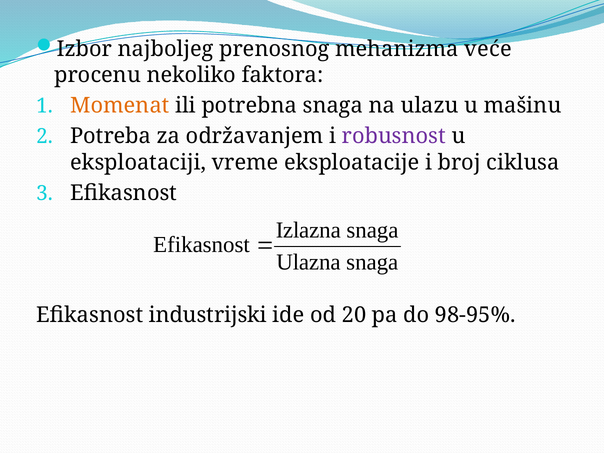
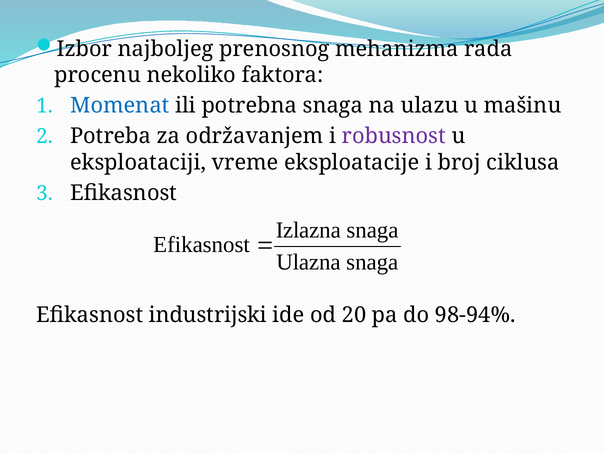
veće: veće -> rada
Momenat colour: orange -> blue
98-95%: 98-95% -> 98-94%
